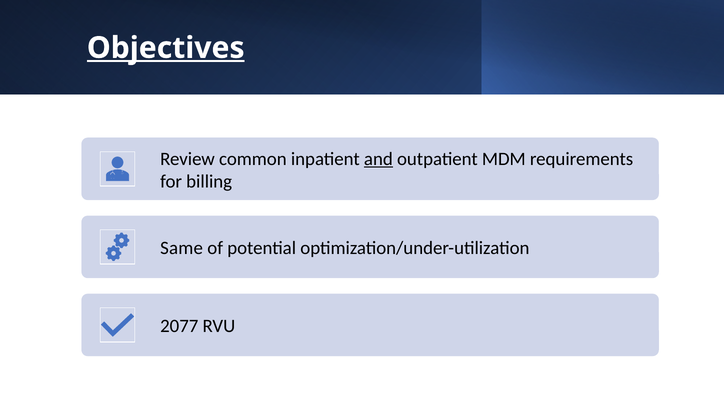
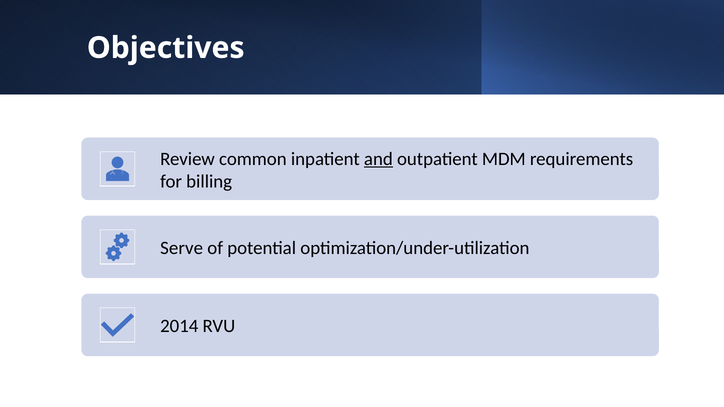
Objectives underline: present -> none
Same: Same -> Serve
2077: 2077 -> 2014
